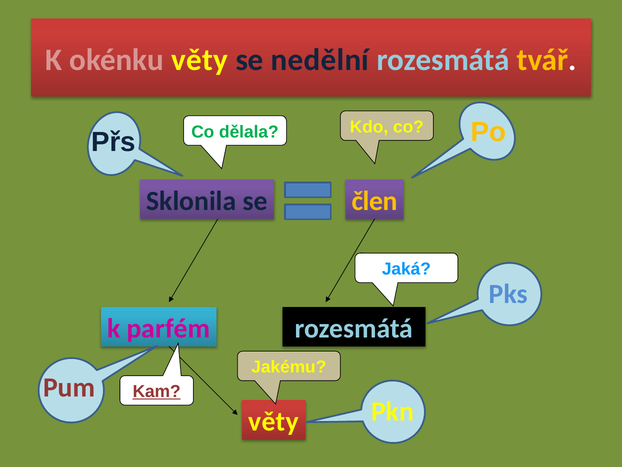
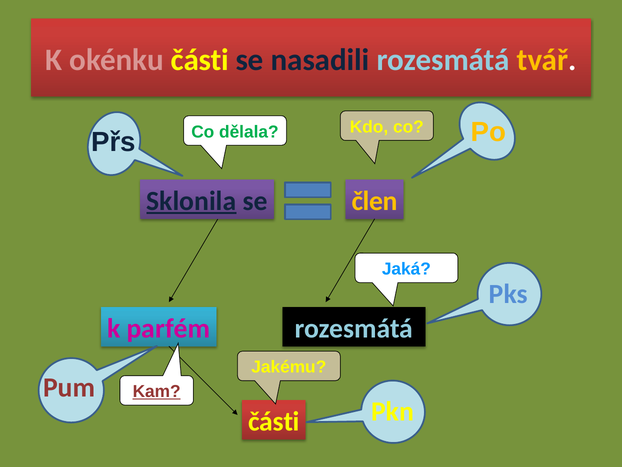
okénku věty: věty -> části
nedělní: nedělní -> nasadili
Sklonila underline: none -> present
věty at (274, 421): věty -> části
